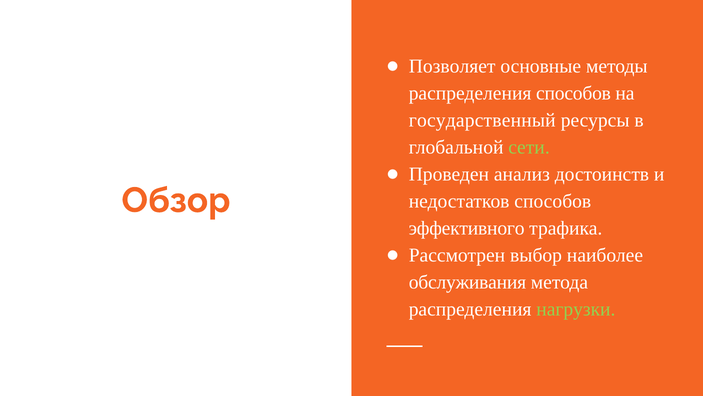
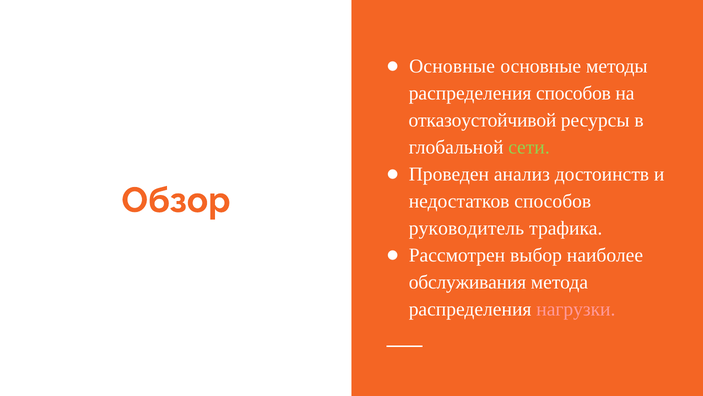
Позволяет at (452, 66): Позволяет -> Основные
государственный: государственный -> отказоустойчивой
эффективного: эффективного -> руководитель
нагрузки colour: light green -> pink
